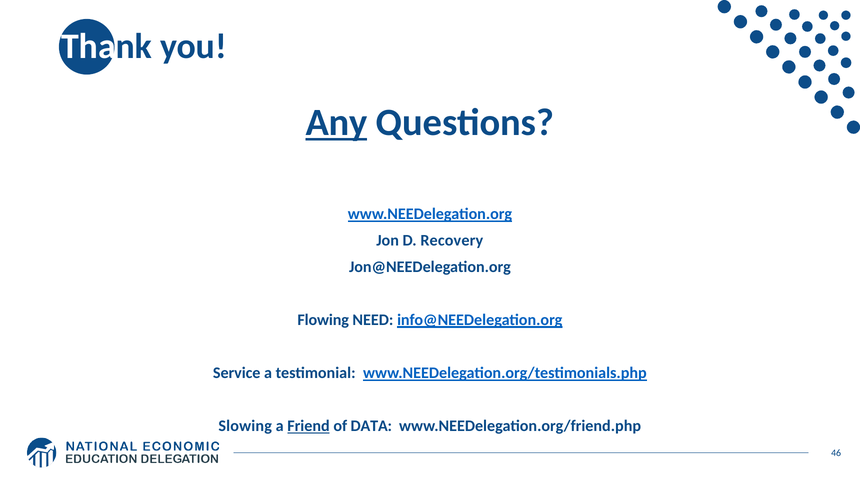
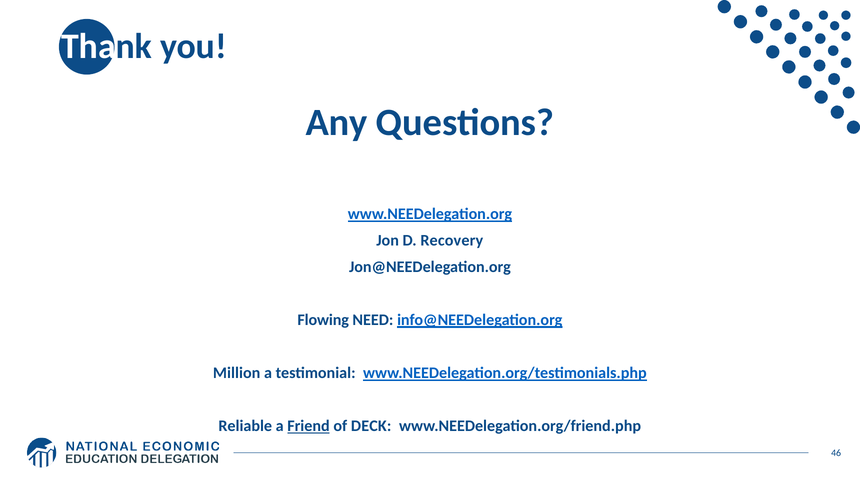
Any underline: present -> none
Service: Service -> Million
Slowing: Slowing -> Reliable
DATA: DATA -> DECK
